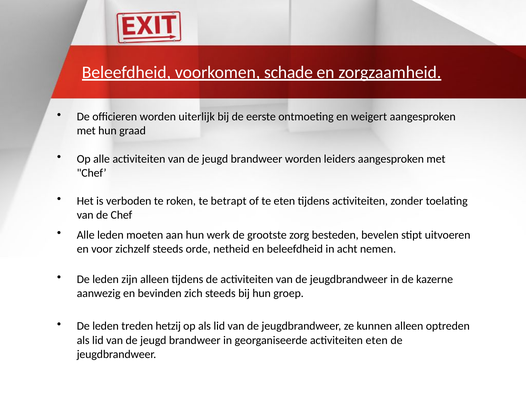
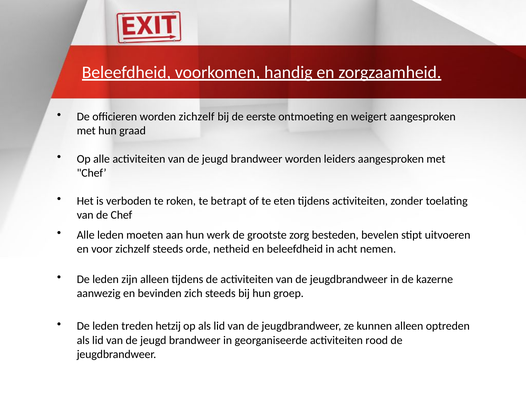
schade: schade -> handig
worden uiterlijk: uiterlijk -> zichzelf
activiteiten eten: eten -> rood
